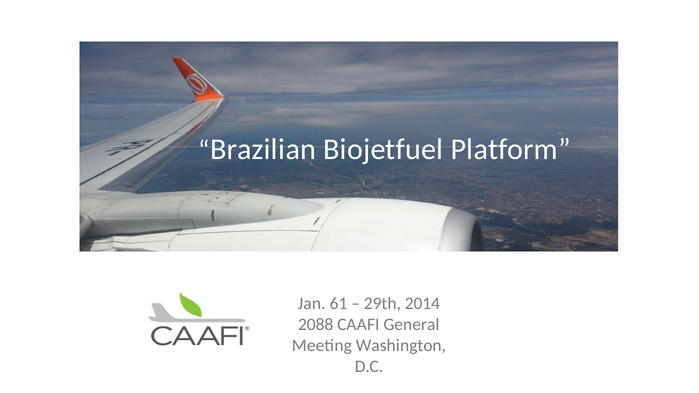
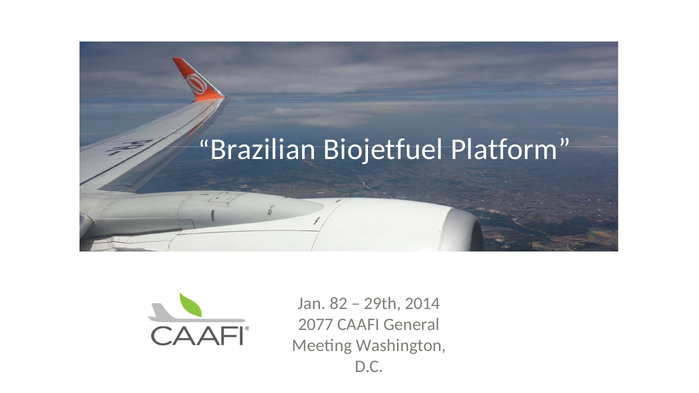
61: 61 -> 82
2088: 2088 -> 2077
